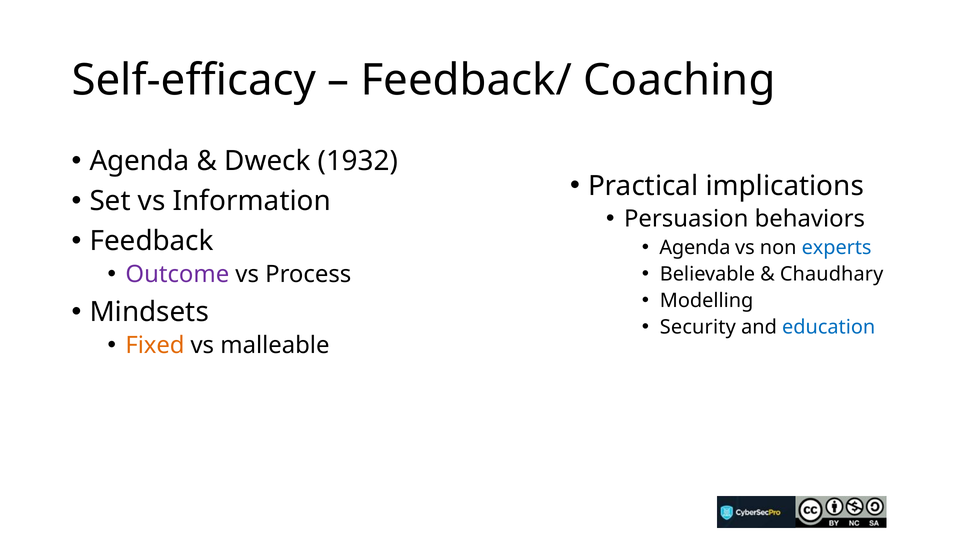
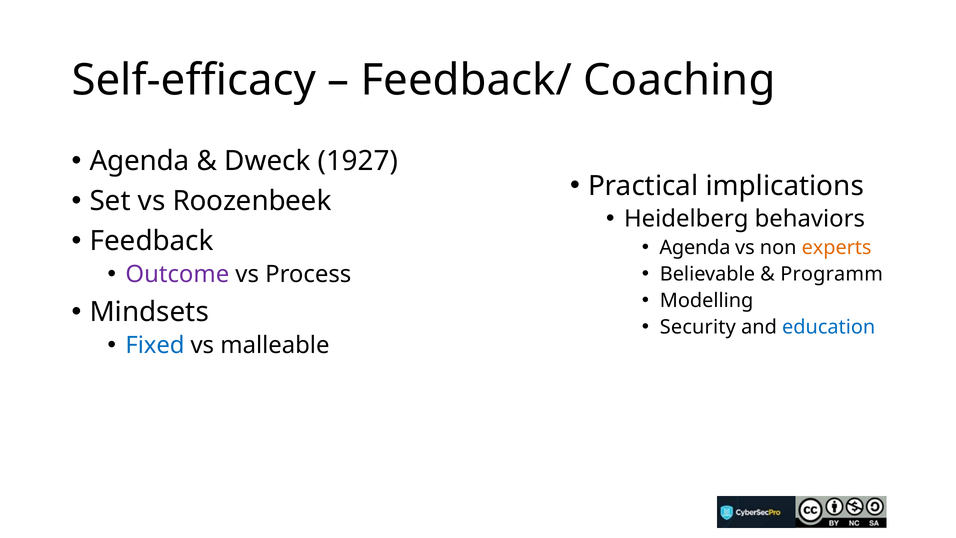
1932: 1932 -> 1927
Information: Information -> Roozenbeek
Persuasion: Persuasion -> Heidelberg
experts colour: blue -> orange
Chaudhary: Chaudhary -> Programm
Fixed colour: orange -> blue
